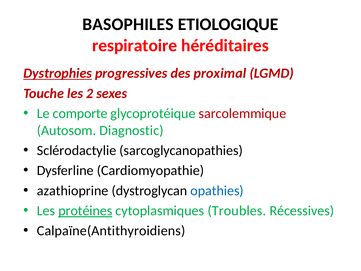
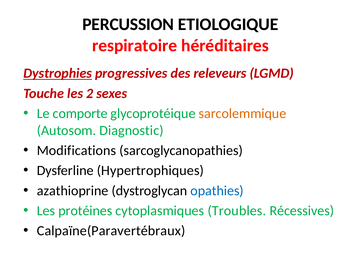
BASOPHILES: BASOPHILES -> PERCUSSION
proximal: proximal -> releveurs
sarcolemmique colour: red -> orange
Sclérodactylie: Sclérodactylie -> Modifications
Cardiomyopathie: Cardiomyopathie -> Hypertrophiques
protéines underline: present -> none
Calpaïne(Antithyroidiens: Calpaïne(Antithyroidiens -> Calpaïne(Paravertébraux
